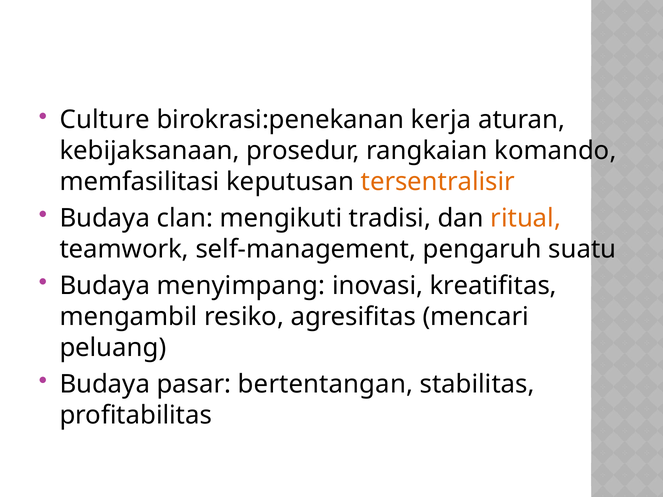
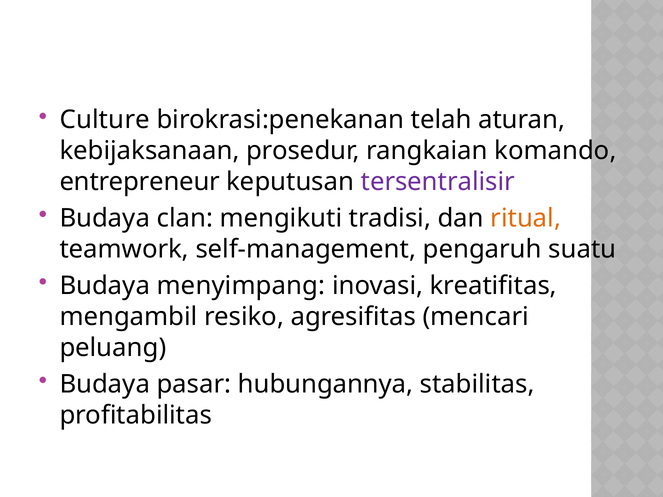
kerja: kerja -> telah
memfasilitasi: memfasilitasi -> entrepreneur
tersentralisir colour: orange -> purple
bertentangan: bertentangan -> hubungannya
